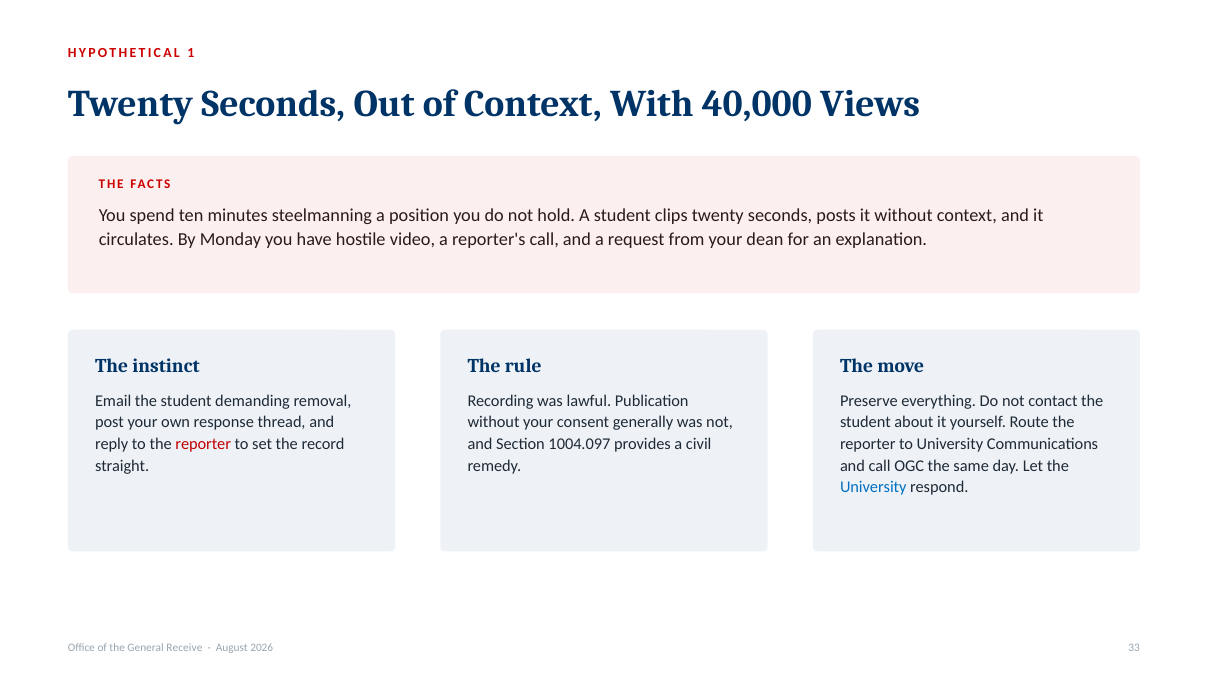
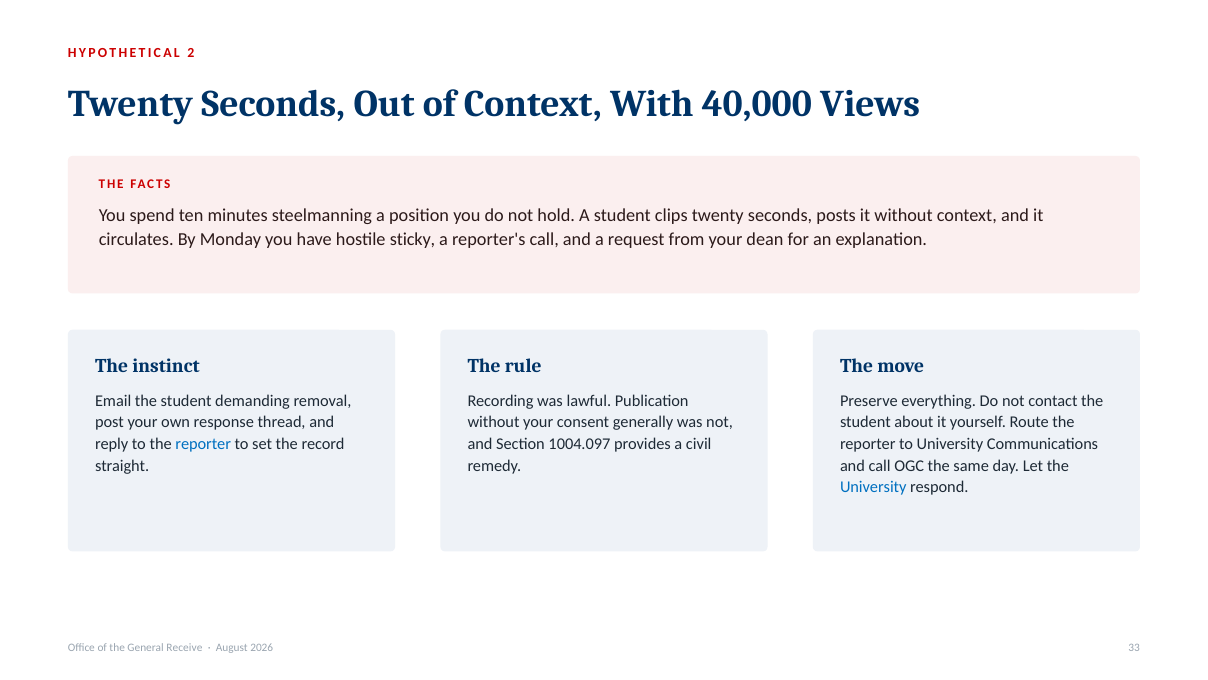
1: 1 -> 2
video: video -> sticky
reporter at (203, 444) colour: red -> blue
